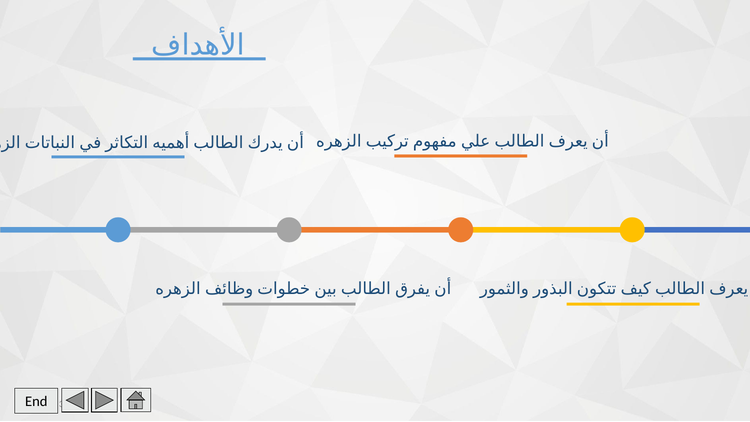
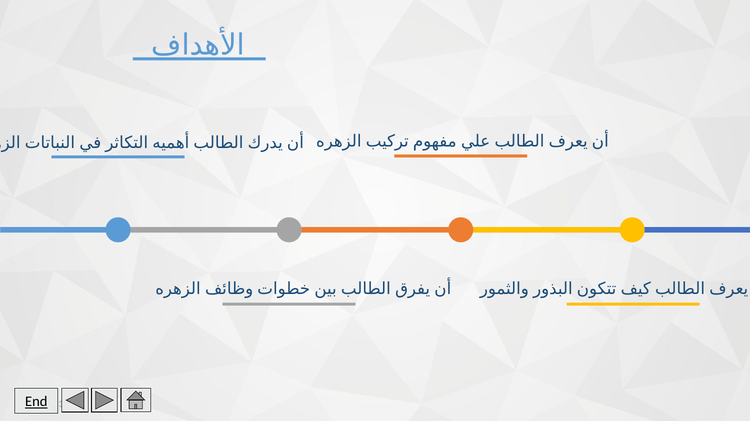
End underline: none -> present
